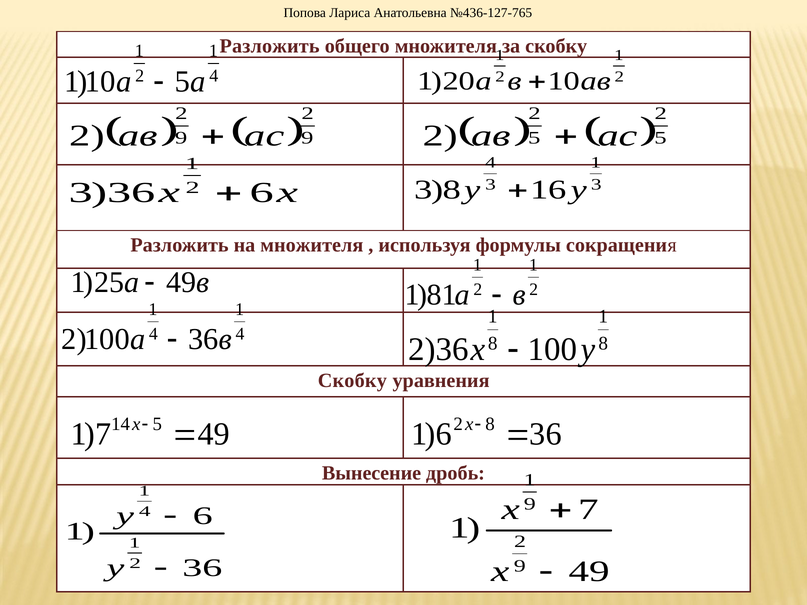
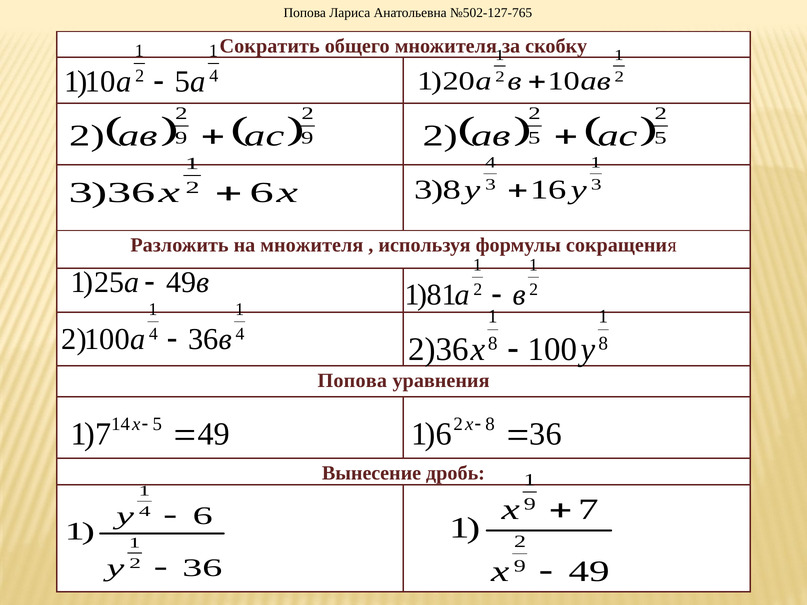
№436-127-765: №436-127-765 -> №502-127-765
Разложить at (270, 46): Разложить -> Сократить
Скобку at (352, 381): Скобку -> Попова
